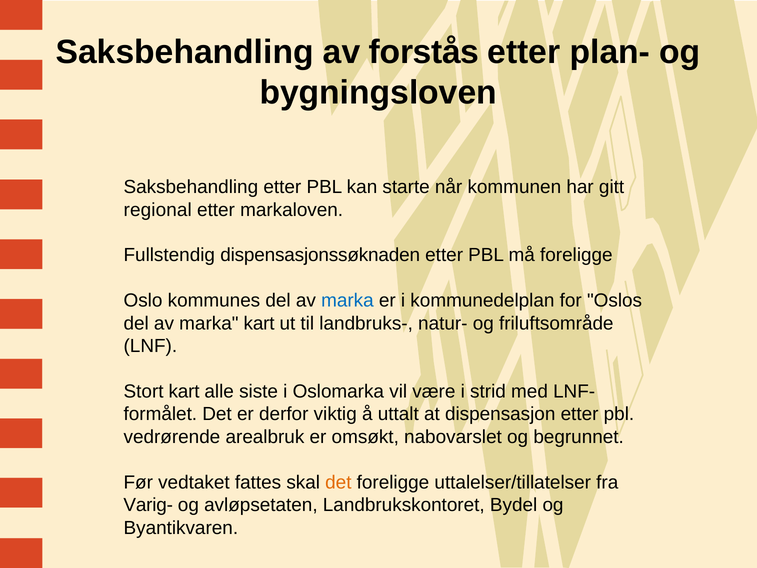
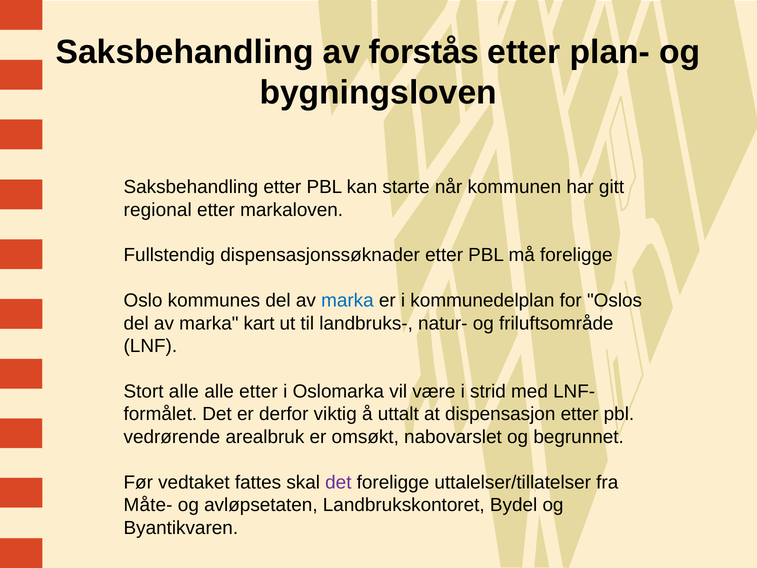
dispensasjonssøknaden: dispensasjonssøknaden -> dispensasjonssøknader
Stort kart: kart -> alle
alle siste: siste -> etter
det at (338, 482) colour: orange -> purple
Varig-: Varig- -> Måte-
